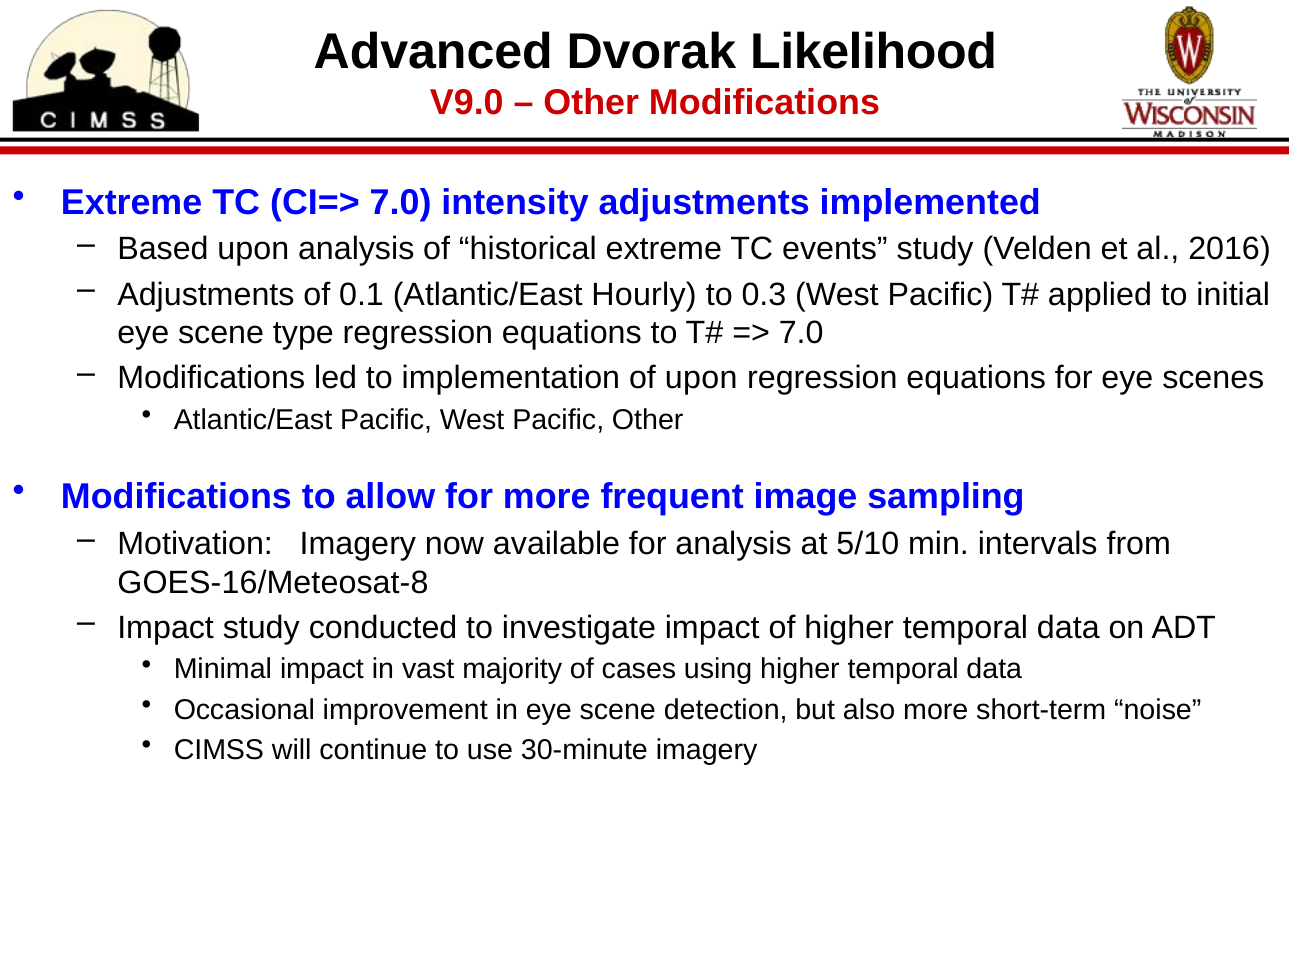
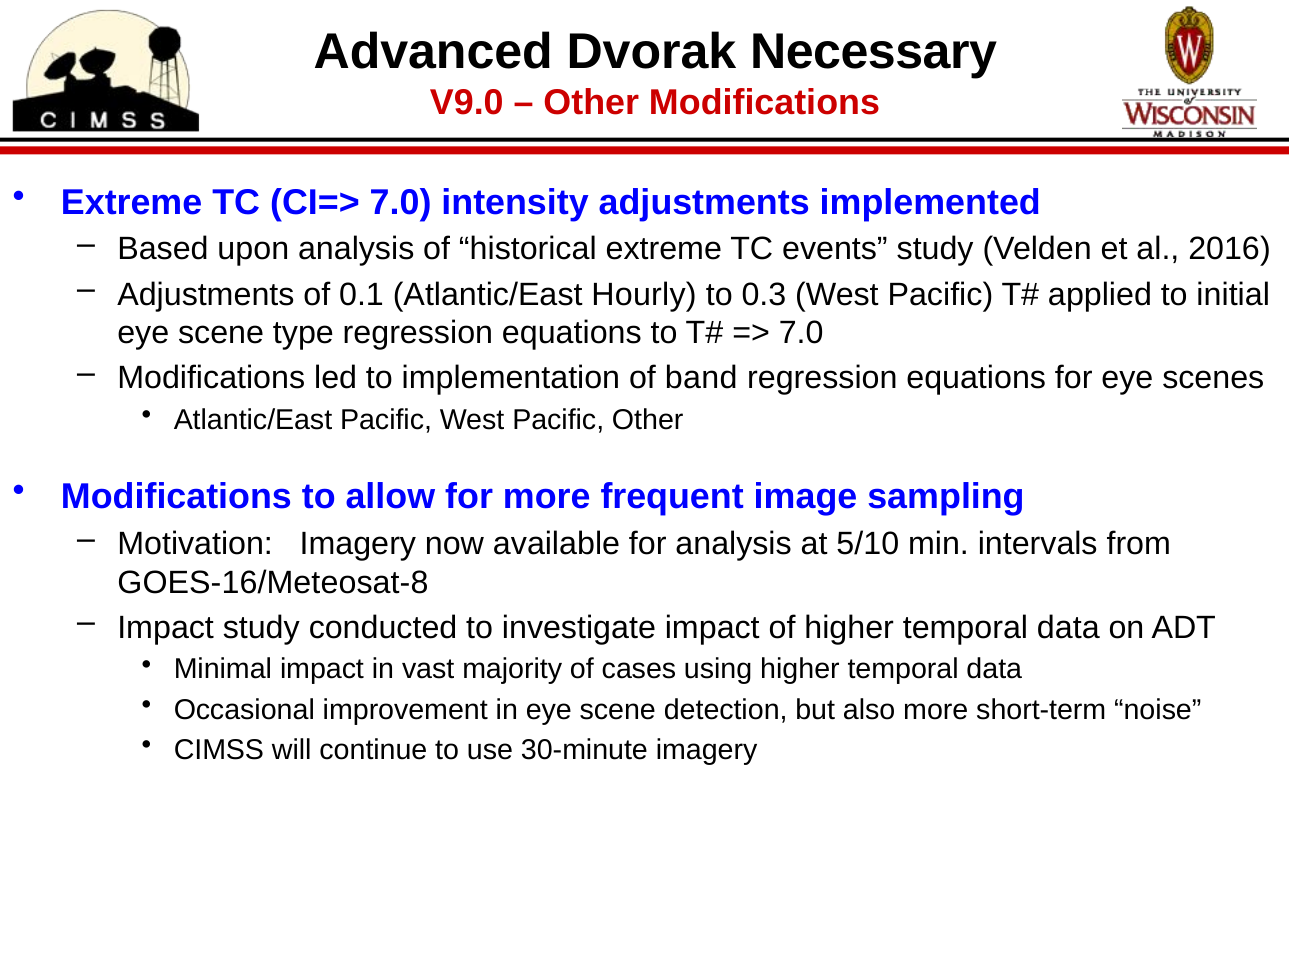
Likelihood: Likelihood -> Necessary
of upon: upon -> band
